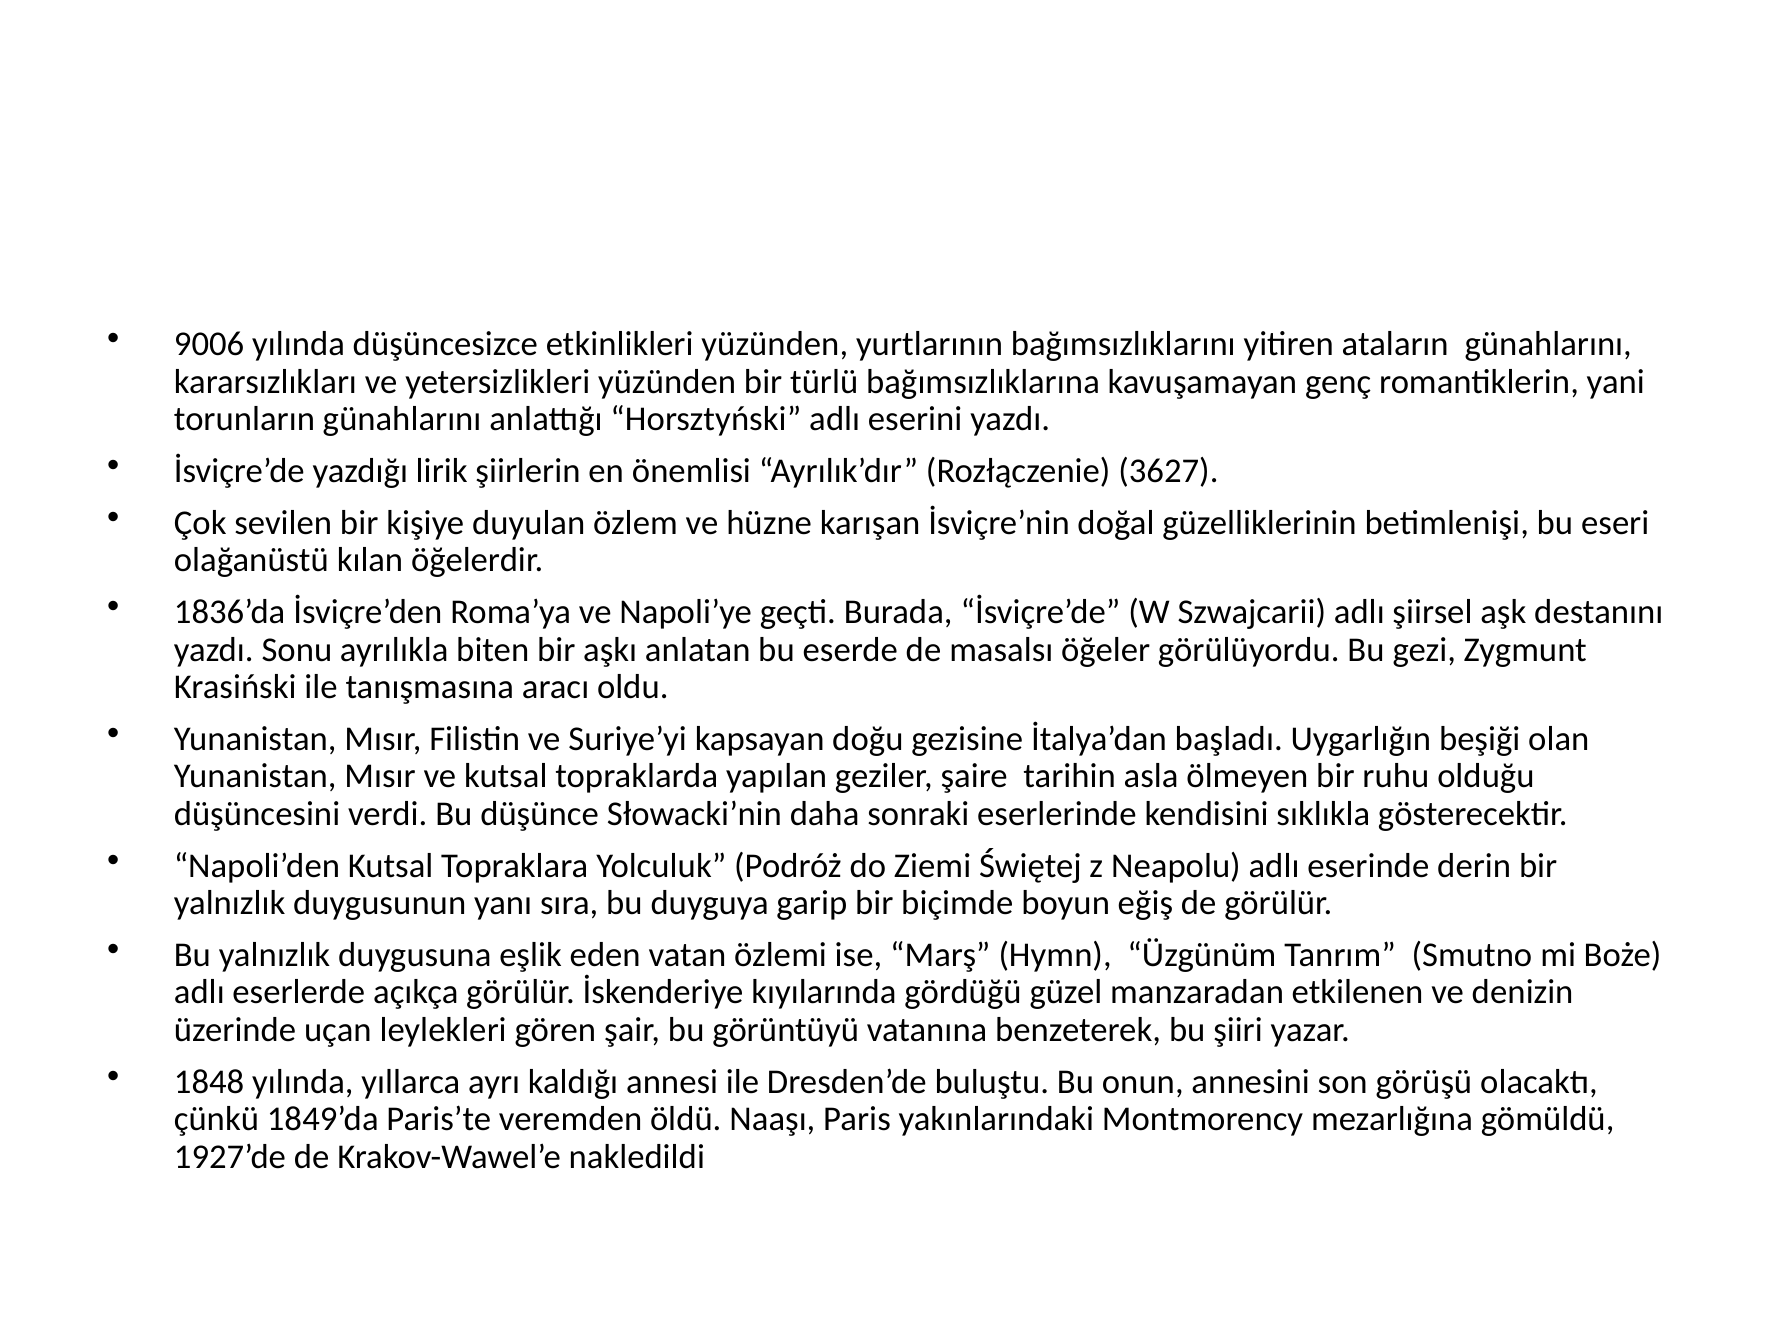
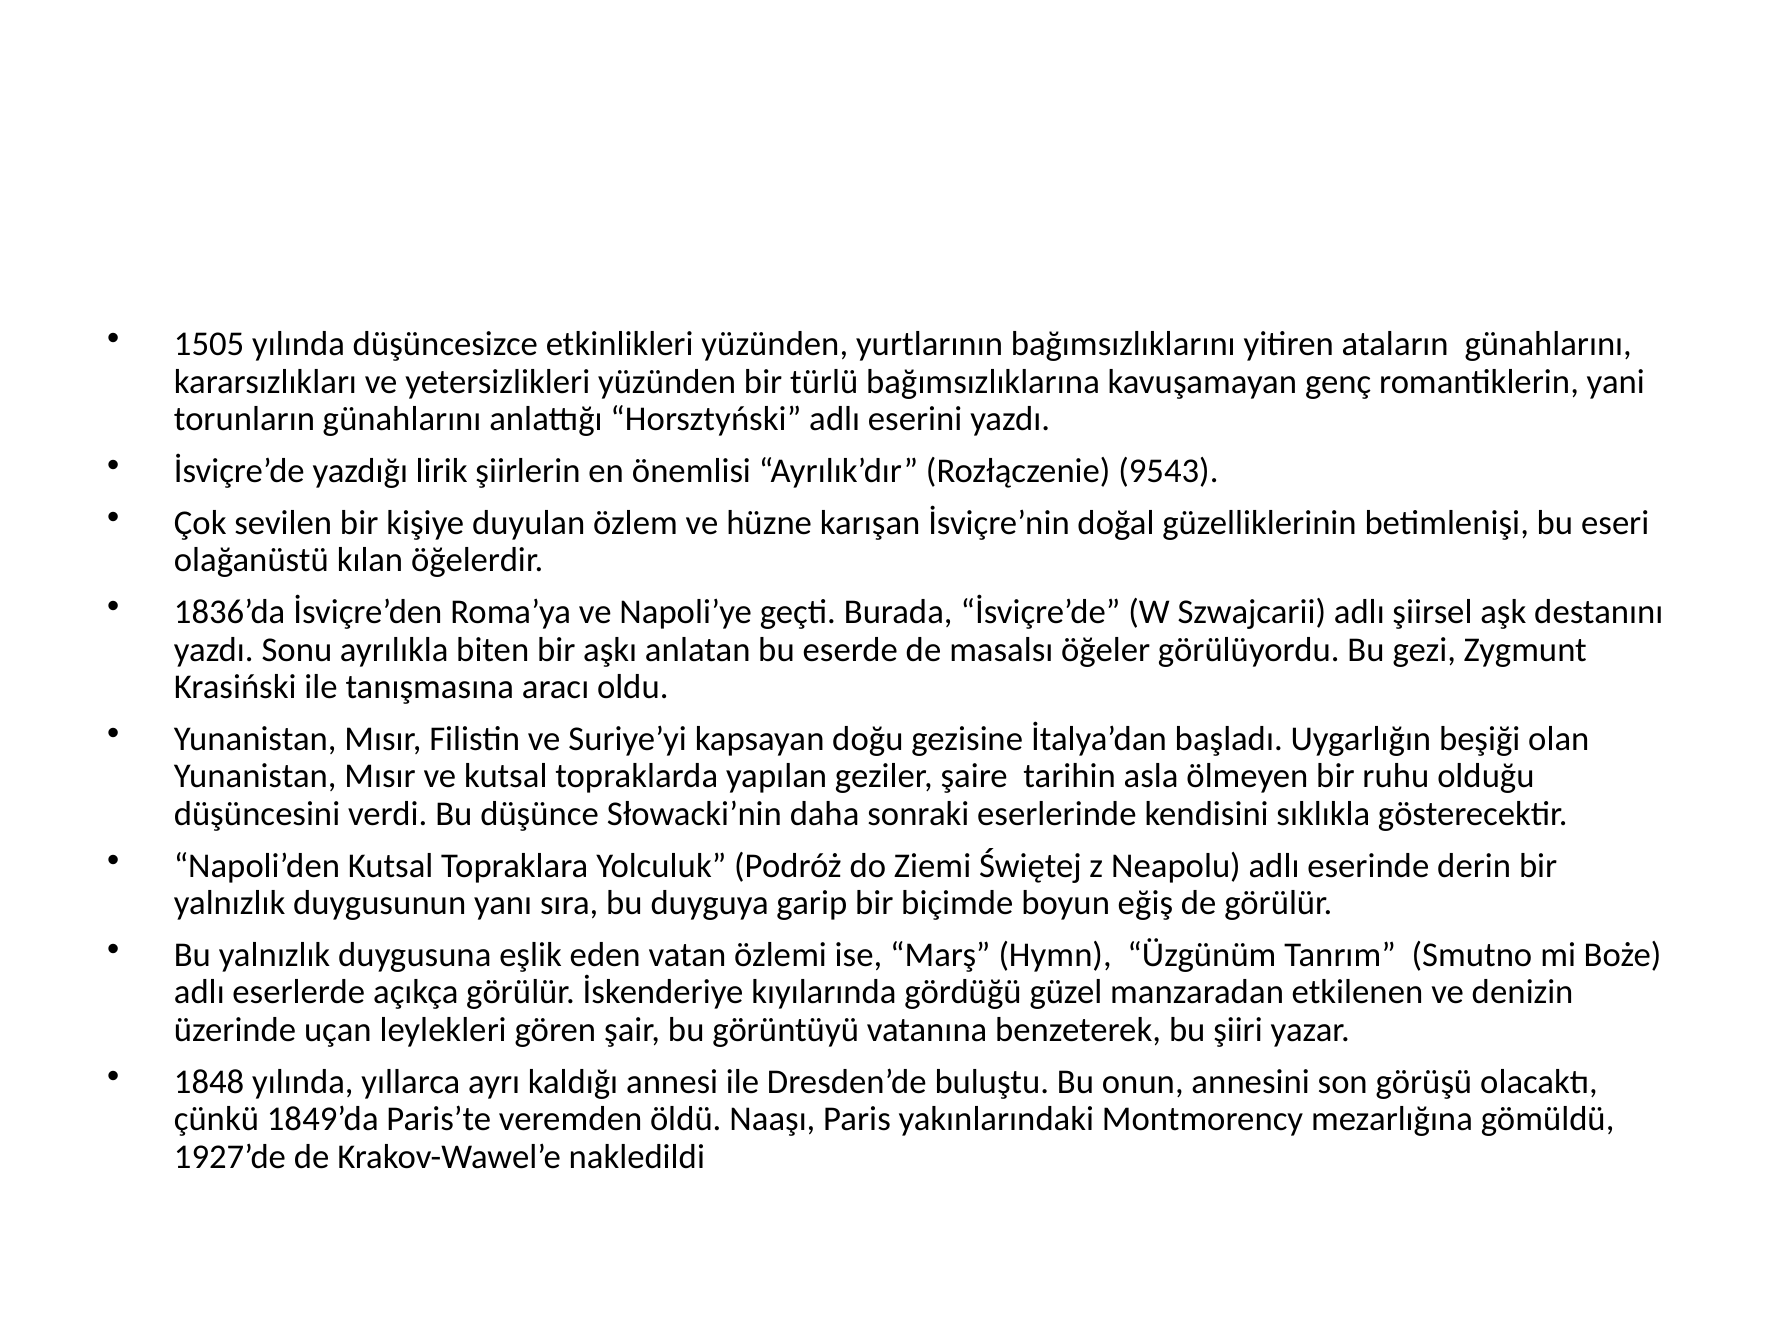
9006: 9006 -> 1505
3627: 3627 -> 9543
